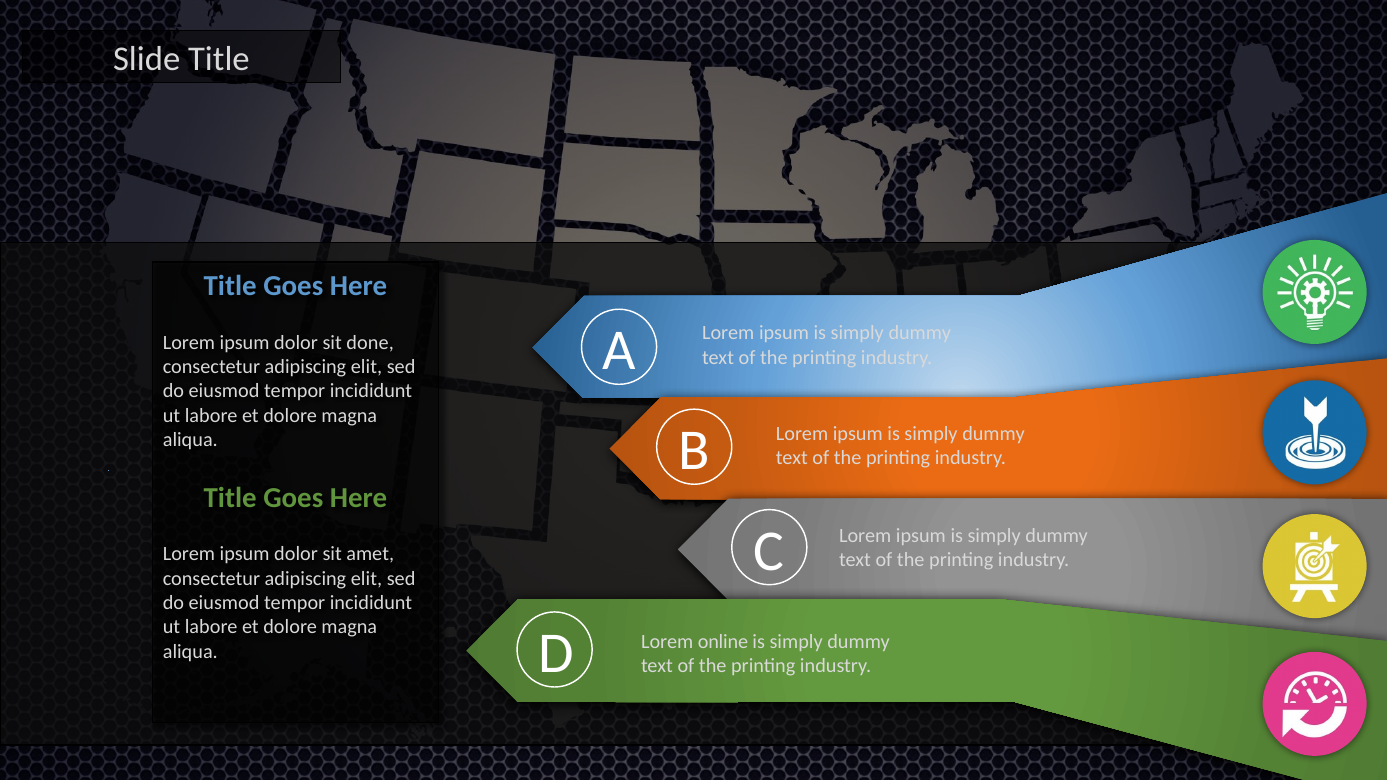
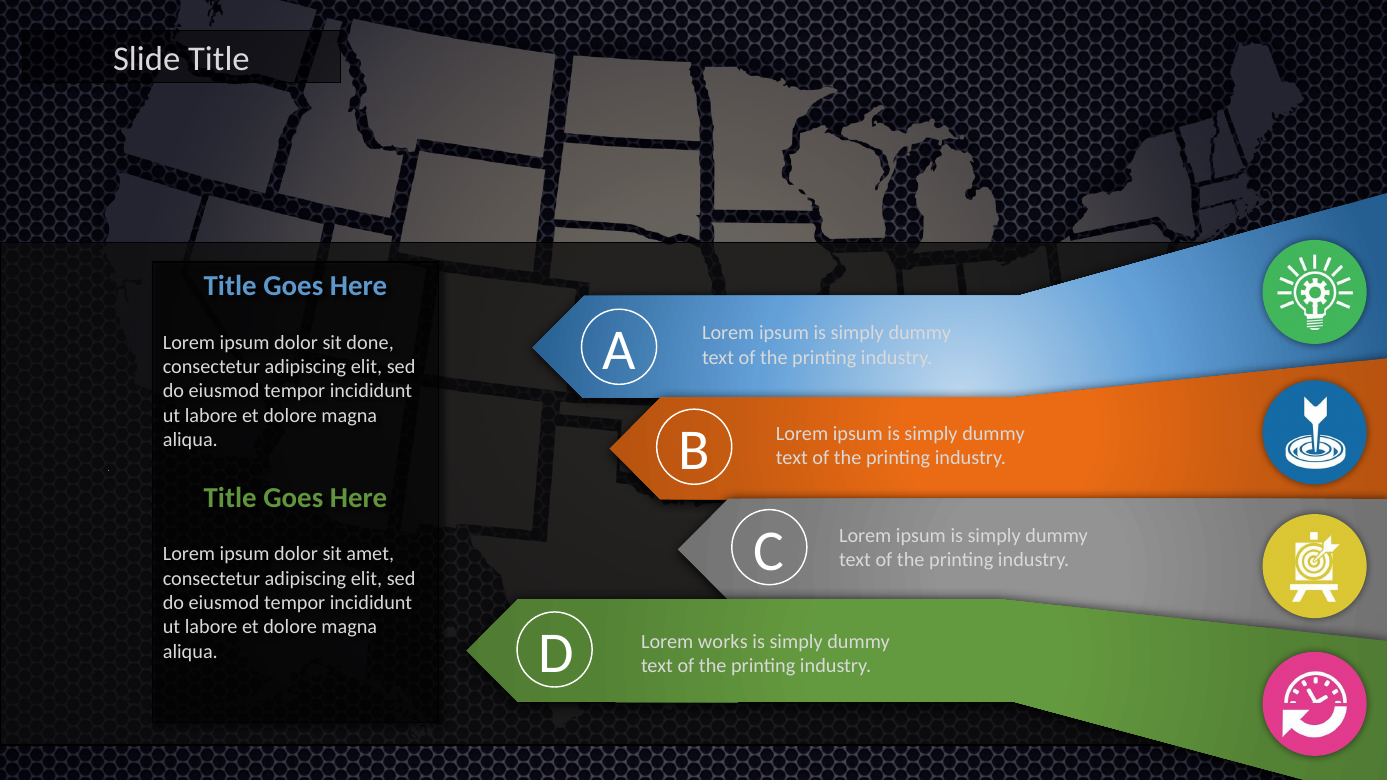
online: online -> works
